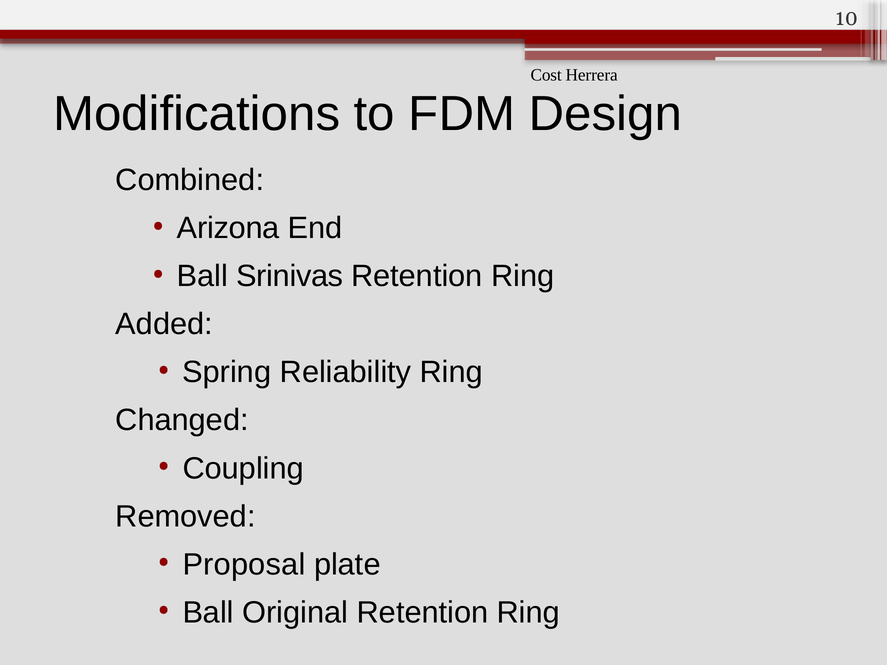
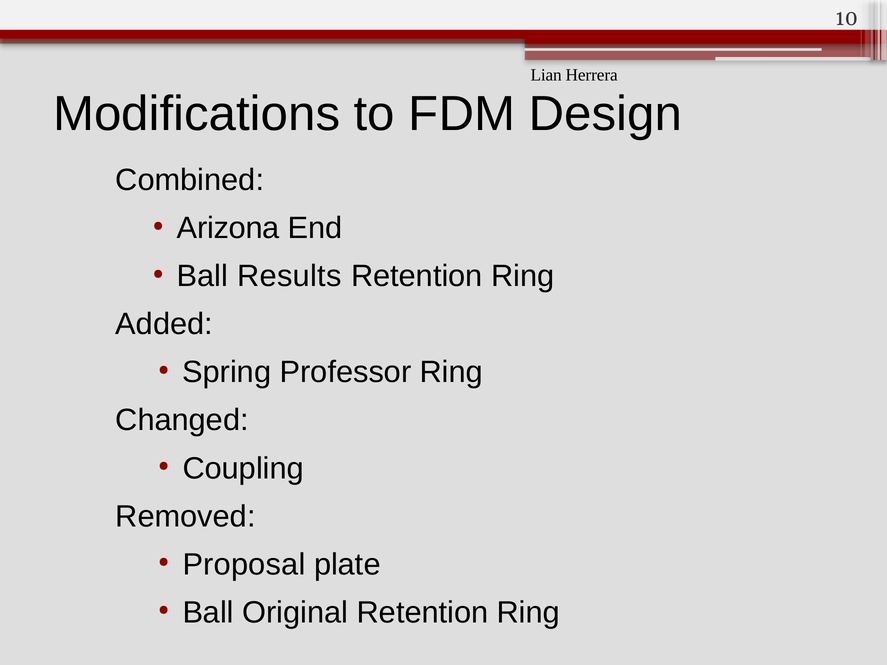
Cost: Cost -> Lian
Srinivas: Srinivas -> Results
Reliability: Reliability -> Professor
